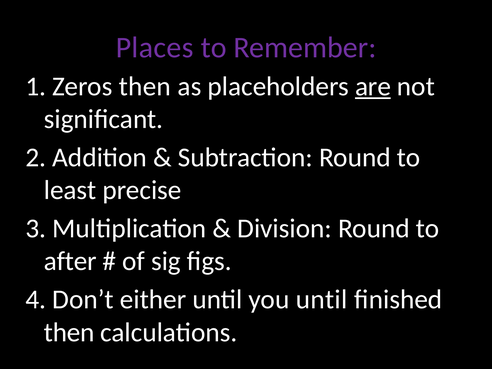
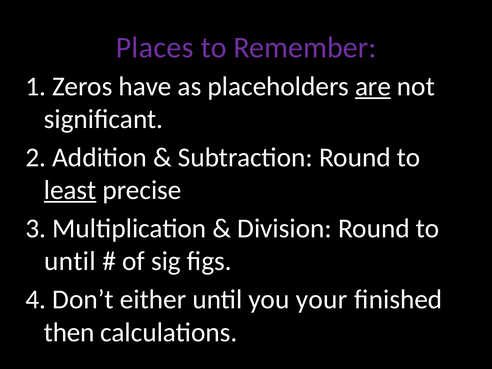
Zeros then: then -> have
least underline: none -> present
after at (70, 261): after -> until
you until: until -> your
